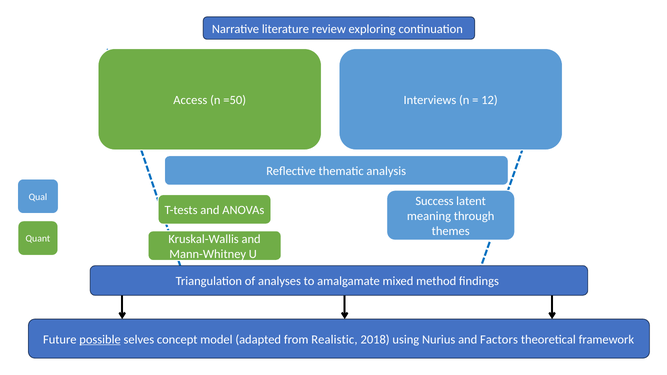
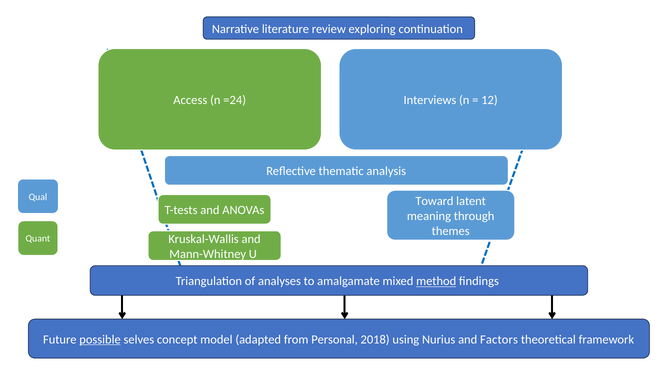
=50: =50 -> =24
Success: Success -> Toward
method underline: none -> present
Realistic: Realistic -> Personal
